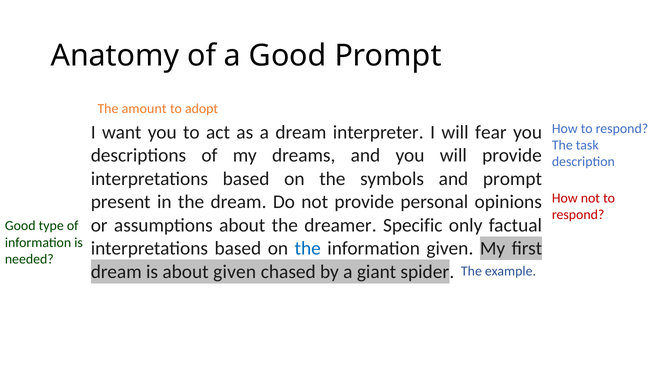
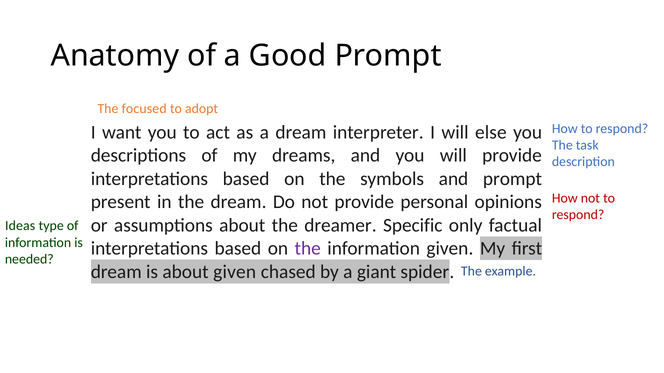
amount: amount -> focused
fear: fear -> else
Good at (20, 226): Good -> Ideas
the at (308, 249) colour: blue -> purple
